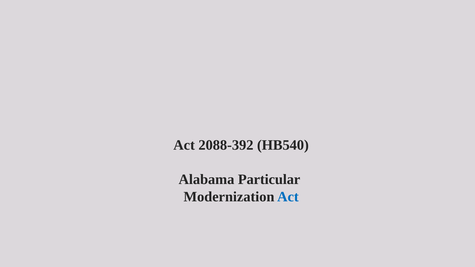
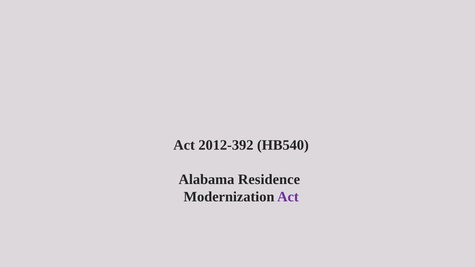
2088-392: 2088-392 -> 2012-392
Particular: Particular -> Residence
Act at (288, 197) colour: blue -> purple
